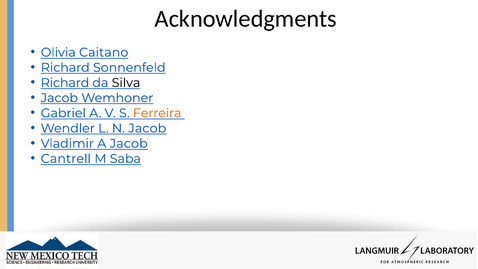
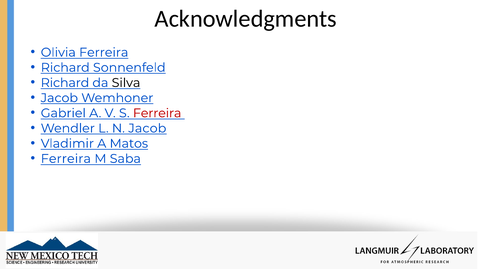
Olivia Caitano: Caitano -> Ferreira
Ferreira at (157, 113) colour: orange -> red
A Jacob: Jacob -> Matos
Cantrell at (66, 159): Cantrell -> Ferreira
